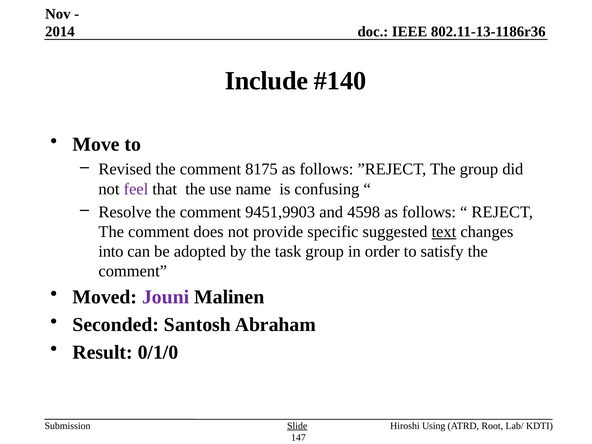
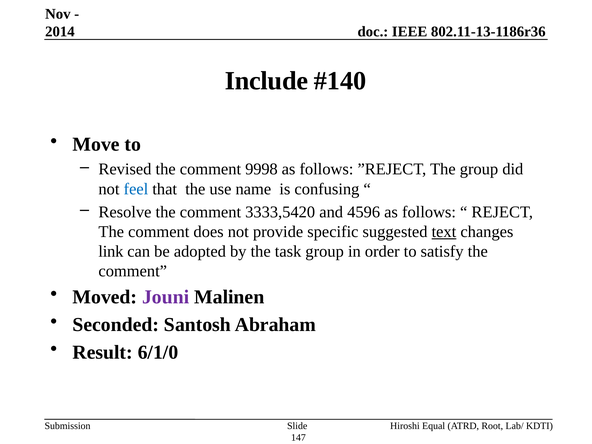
8175: 8175 -> 9998
feel colour: purple -> blue
9451,9903: 9451,9903 -> 3333,5420
4598: 4598 -> 4596
into: into -> link
0/1/0: 0/1/0 -> 6/1/0
Slide underline: present -> none
Using: Using -> Equal
